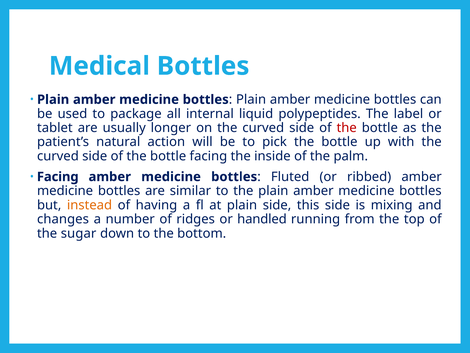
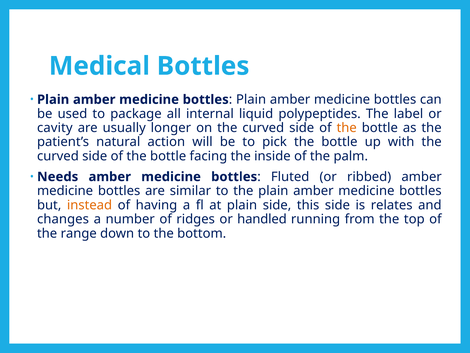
tablet: tablet -> cavity
the at (347, 128) colour: red -> orange
Facing at (58, 177): Facing -> Needs
mixing: mixing -> relates
sugar: sugar -> range
